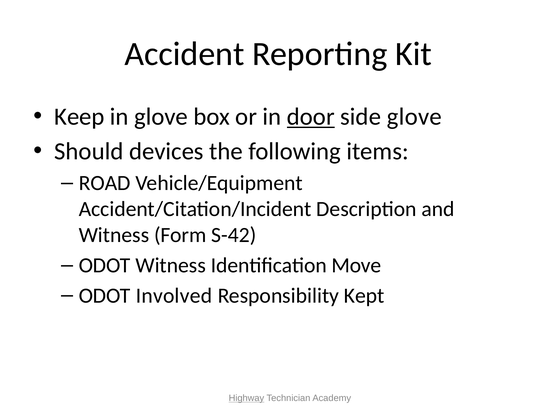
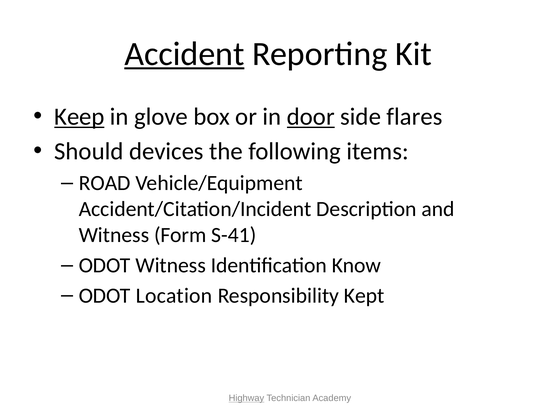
Accident underline: none -> present
Keep underline: none -> present
side glove: glove -> flares
S-42: S-42 -> S-41
Move: Move -> Know
Involved: Involved -> Location
